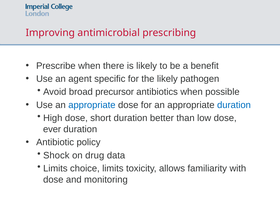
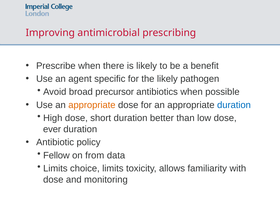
appropriate at (92, 105) colour: blue -> orange
Shock: Shock -> Fellow
drug: drug -> from
